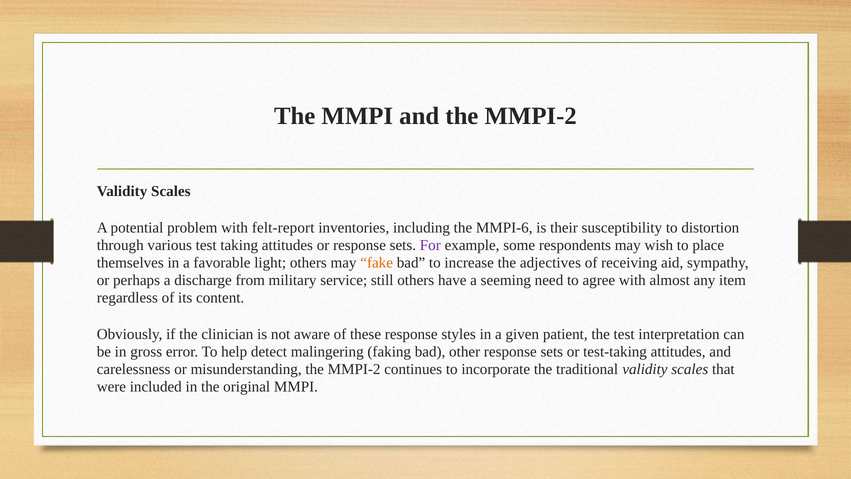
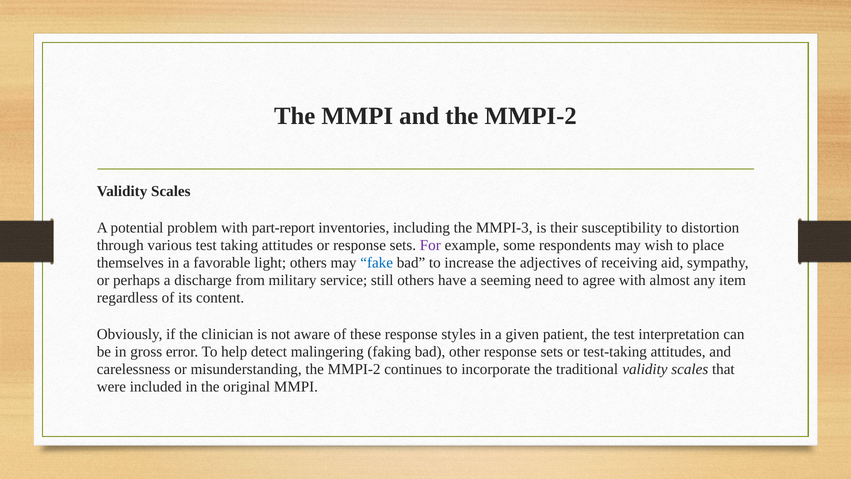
felt-report: felt-report -> part-report
MMPI-6: MMPI-6 -> MMPI-3
fake colour: orange -> blue
